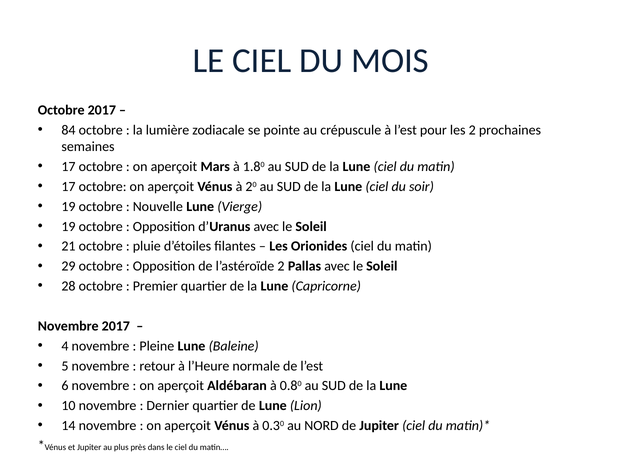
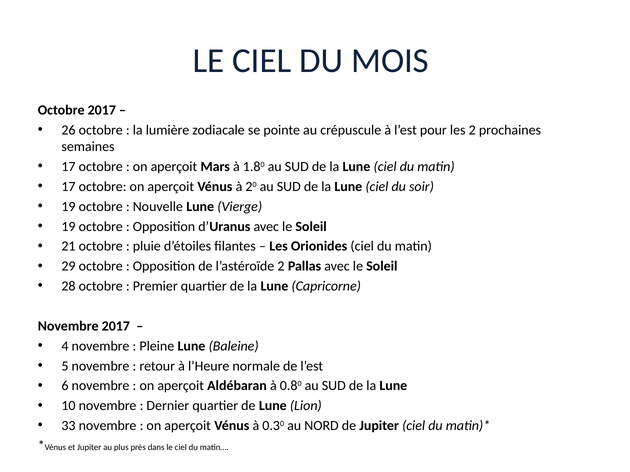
84: 84 -> 26
14: 14 -> 33
